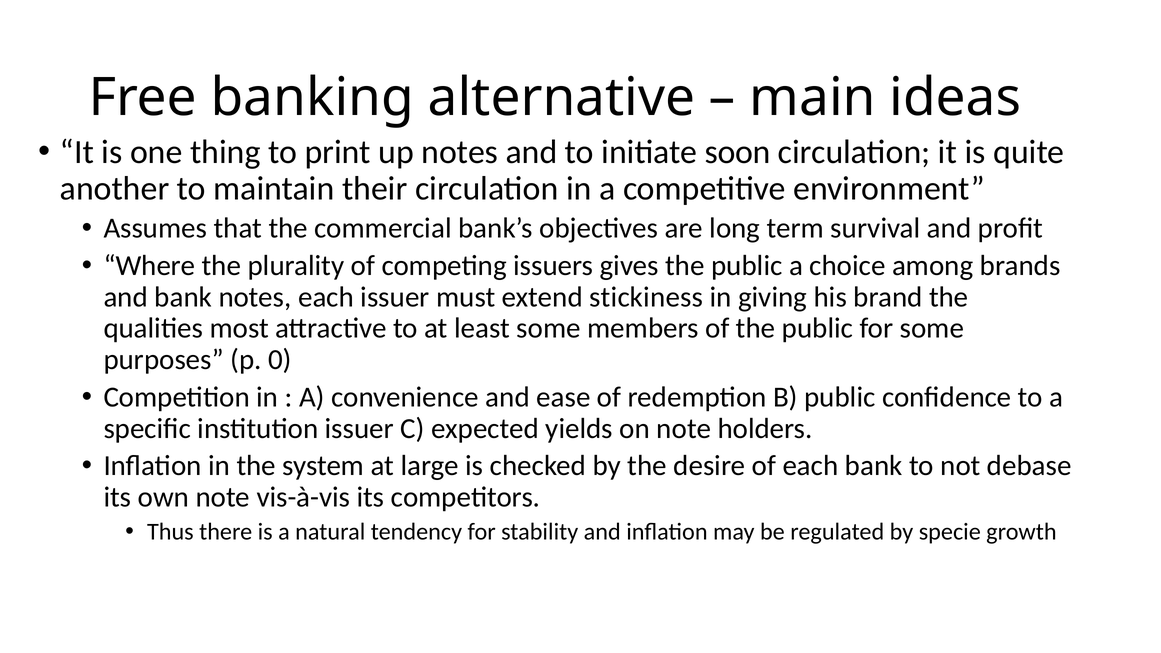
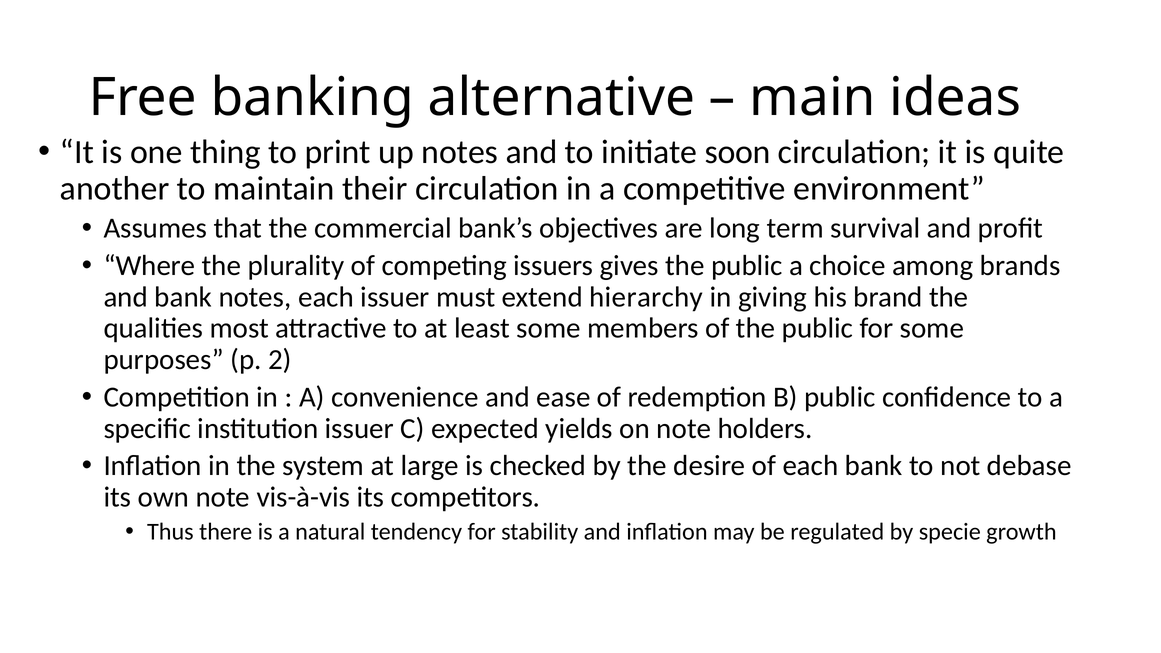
stickiness: stickiness -> hierarchy
0: 0 -> 2
